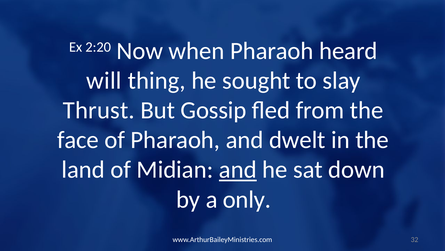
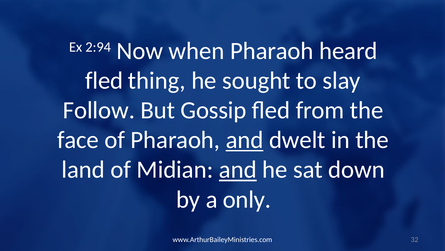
2:20: 2:20 -> 2:94
will at (104, 80): will -> fled
Thrust: Thrust -> Follow
and at (245, 140) underline: none -> present
